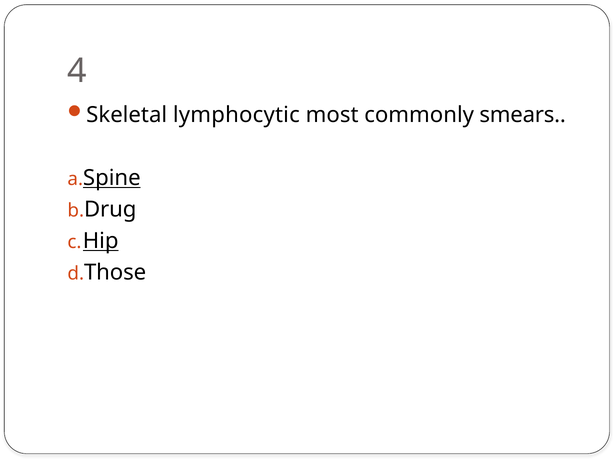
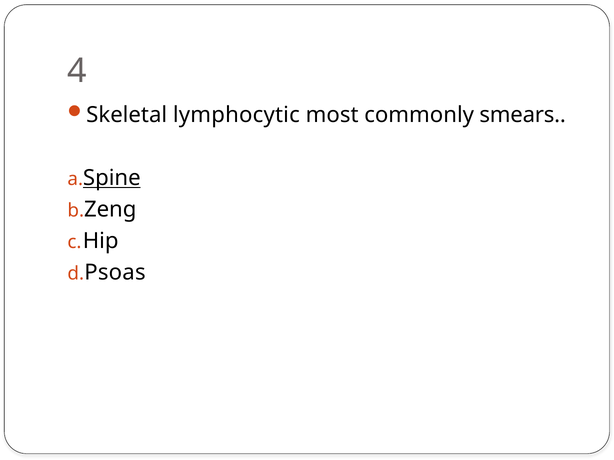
Drug: Drug -> Zeng
Hip underline: present -> none
Those: Those -> Psoas
